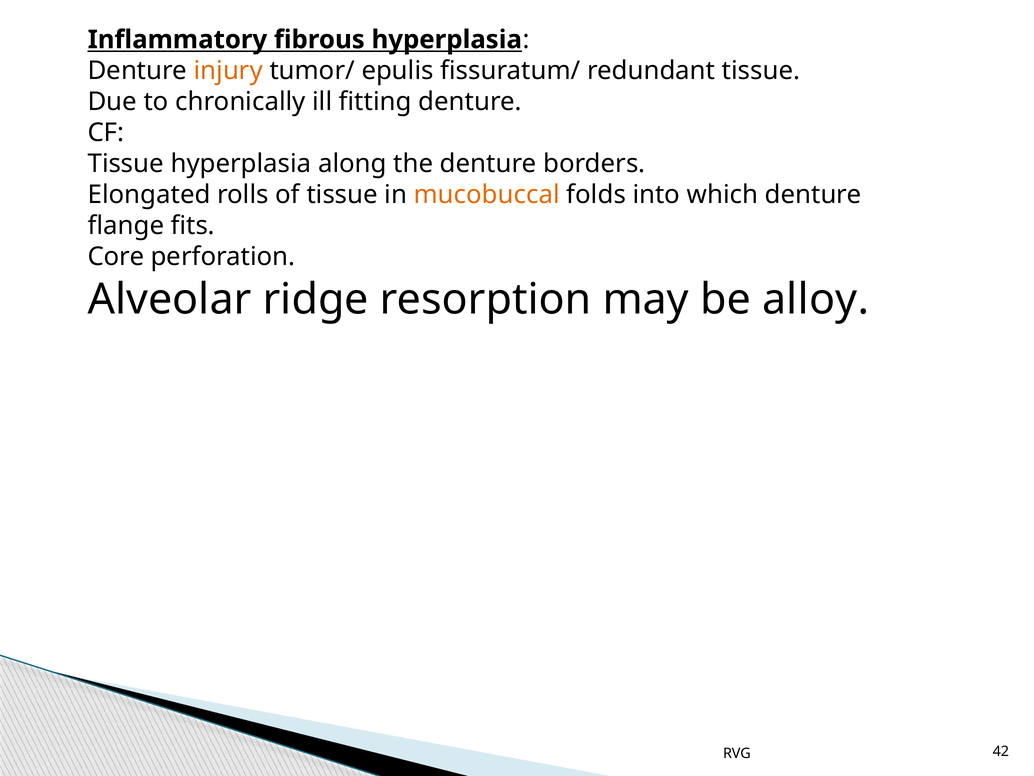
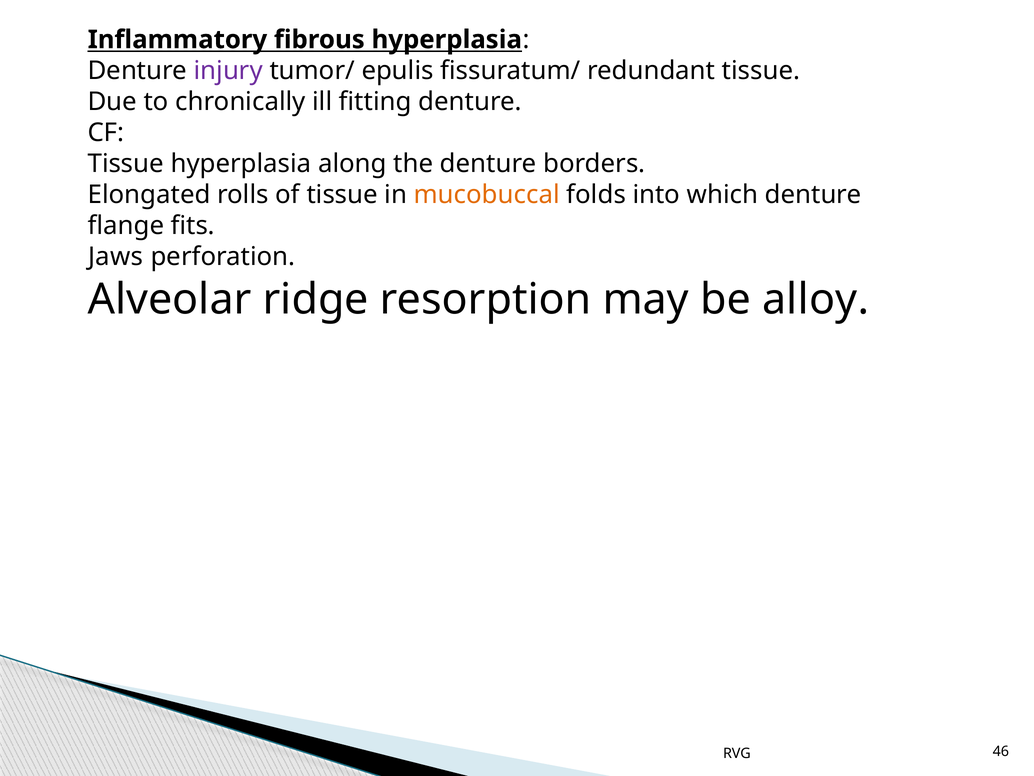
injury colour: orange -> purple
Core: Core -> Jaws
42: 42 -> 46
